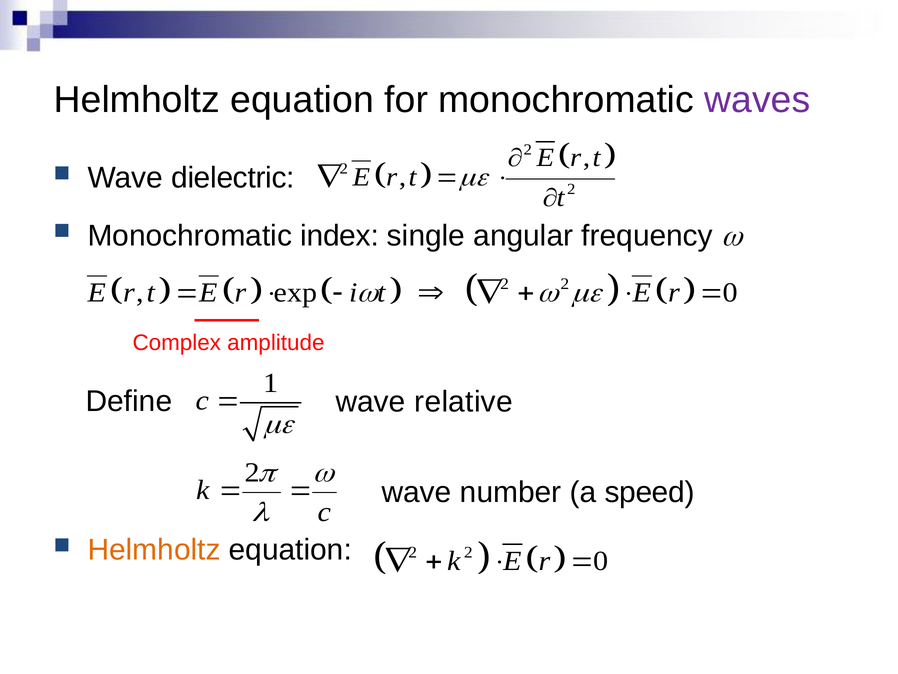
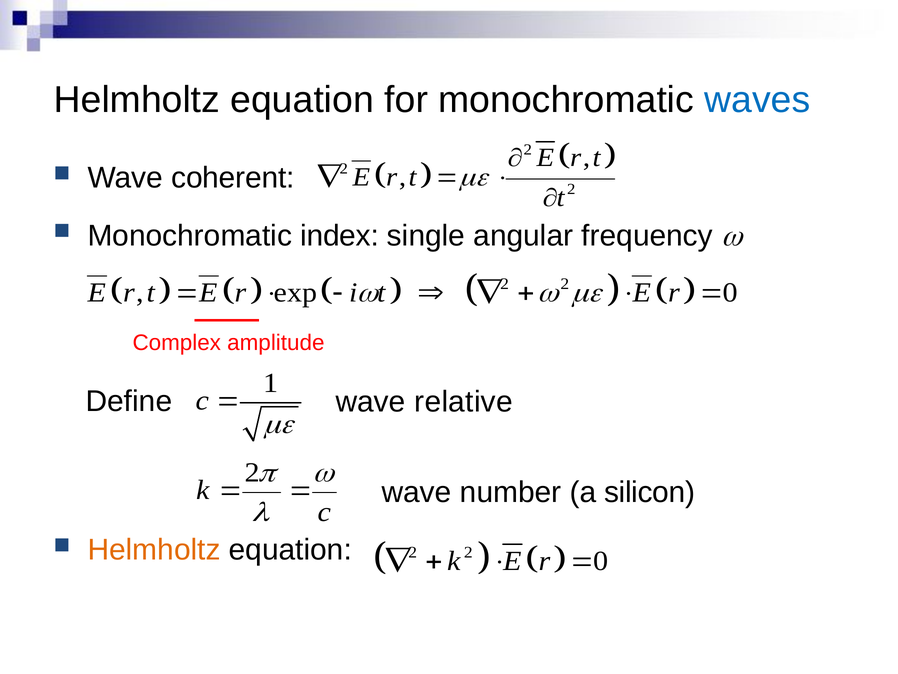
waves colour: purple -> blue
dielectric: dielectric -> coherent
speed: speed -> silicon
